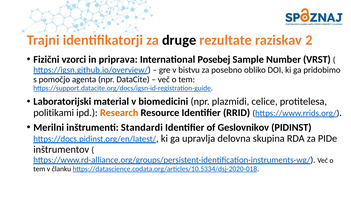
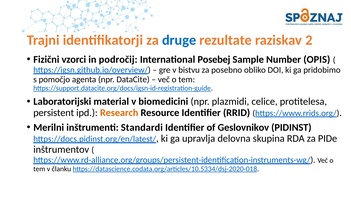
druge colour: black -> blue
priprava: priprava -> področij
VRST: VRST -> OPIS
politikami: politikami -> persistent
